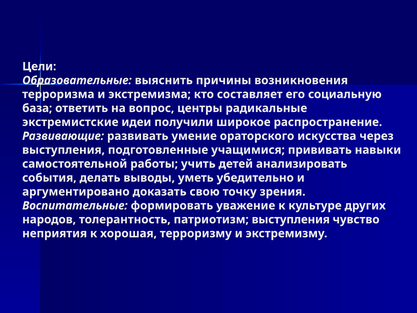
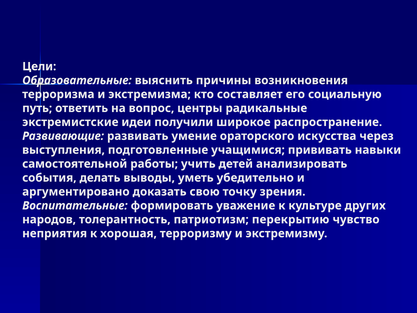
база: база -> путь
патриотизм выступления: выступления -> перекрытию
